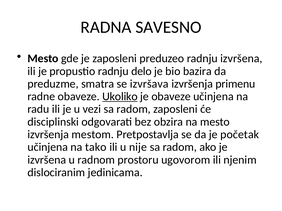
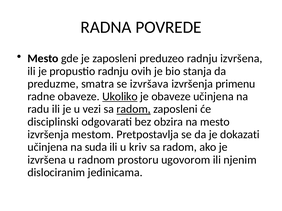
SAVESNO: SAVESNO -> POVREDE
delo: delo -> ovih
bazira: bazira -> stanja
radom at (134, 109) underline: none -> present
početak: početak -> dokazati
tako: tako -> suda
nije: nije -> kriv
